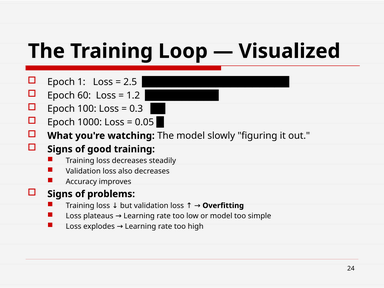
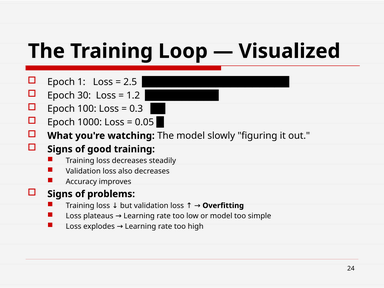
60: 60 -> 30
